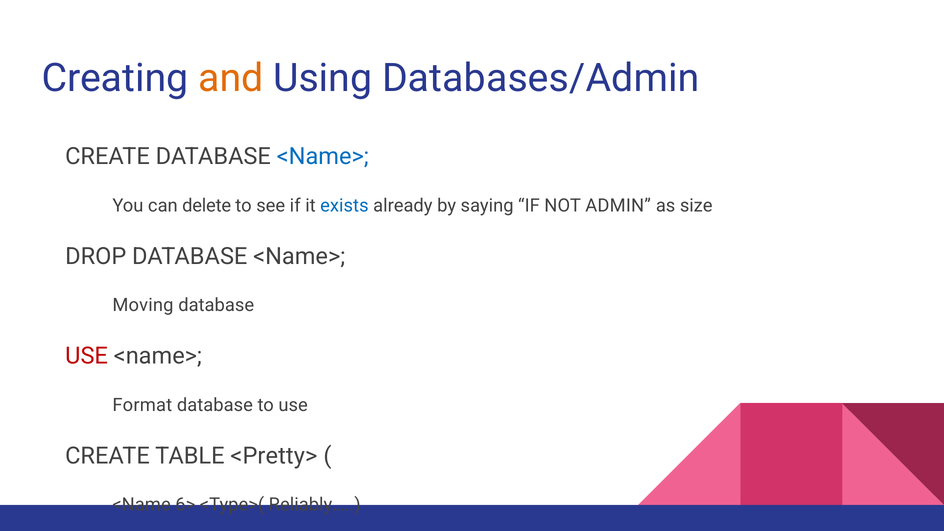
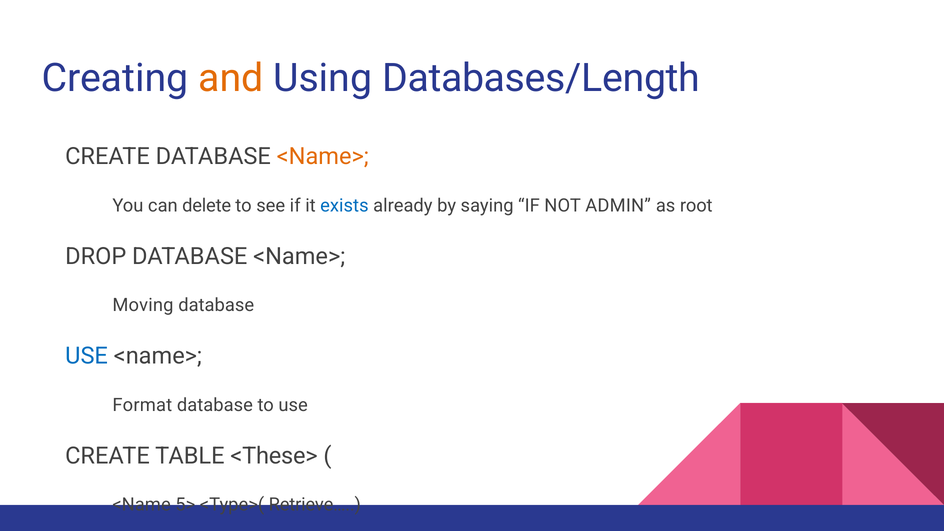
Databases/Admin: Databases/Admin -> Databases/Length
<Name> at (323, 156) colour: blue -> orange
size: size -> root
USE at (87, 356) colour: red -> blue
<Pretty>: <Pretty> -> <These>
6>: 6> -> 5>
Reliably…: Reliably… -> Retrieve…
